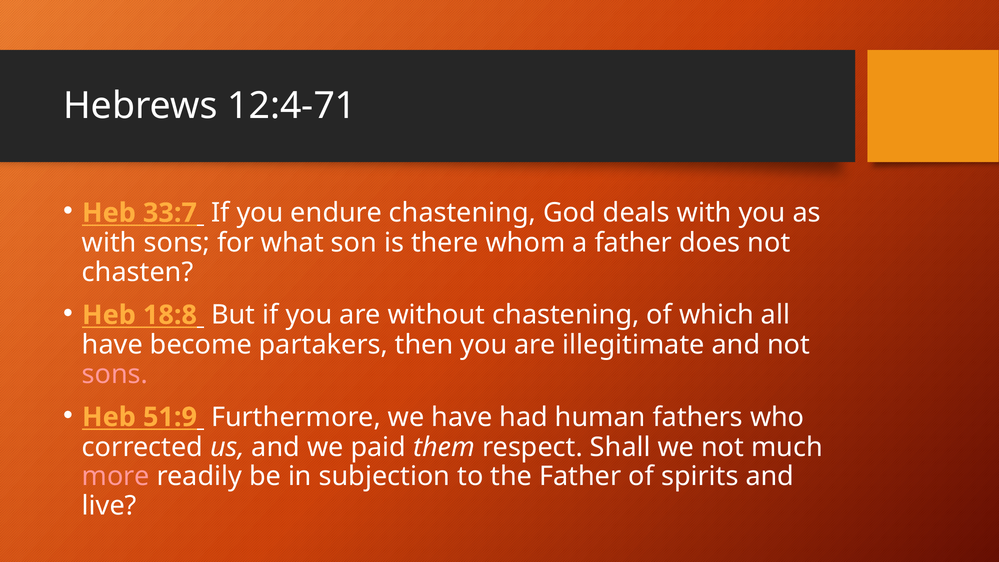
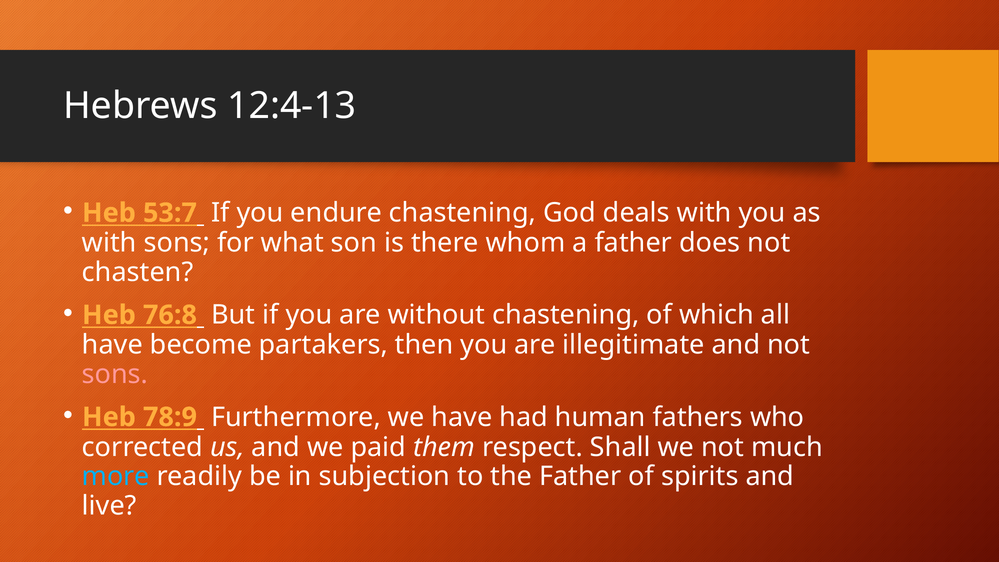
12:4-71: 12:4-71 -> 12:4-13
33:7: 33:7 -> 53:7
18:8: 18:8 -> 76:8
51:9: 51:9 -> 78:9
more colour: pink -> light blue
